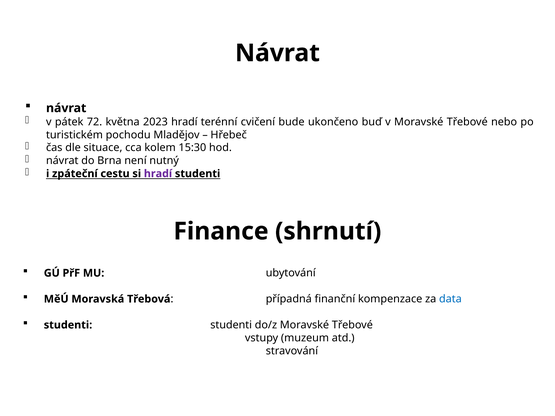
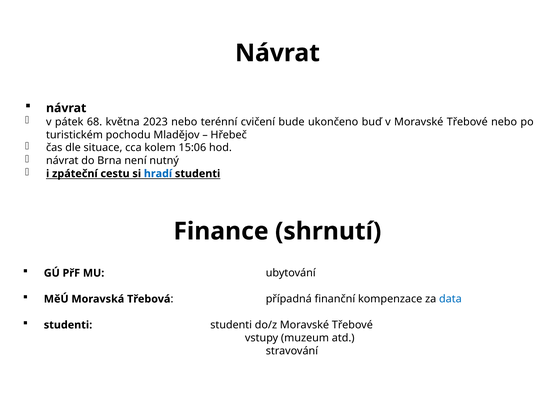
72: 72 -> 68
2023 hradí: hradí -> nebo
15:30: 15:30 -> 15:06
hradí at (158, 174) colour: purple -> blue
